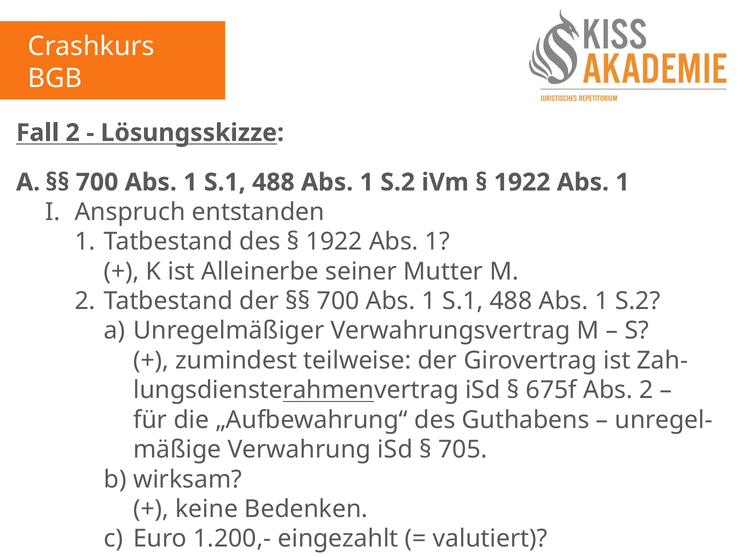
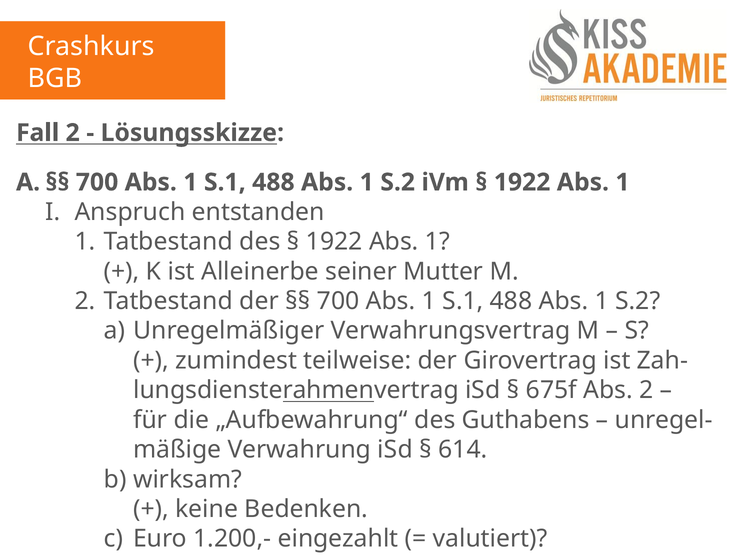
705: 705 -> 614
